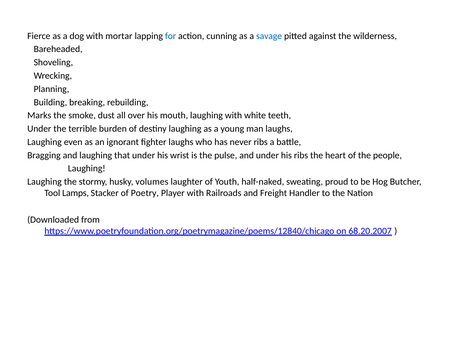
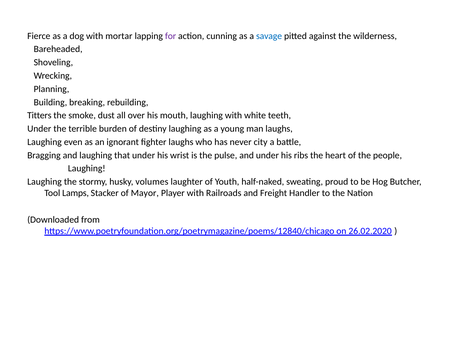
for colour: blue -> purple
Marks: Marks -> Titters
never ribs: ribs -> city
Poetry: Poetry -> Mayor
68.20.2007: 68.20.2007 -> 26.02.2020
